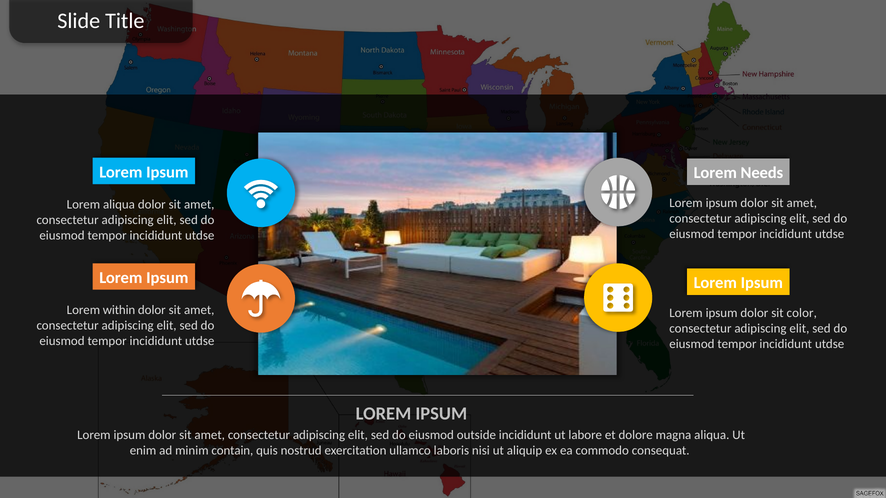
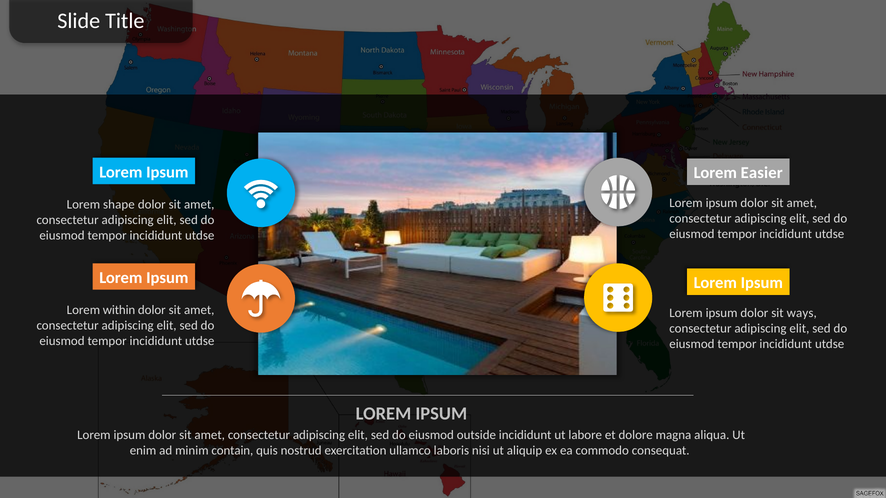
Needs: Needs -> Easier
Lorem aliqua: aliqua -> shape
color: color -> ways
